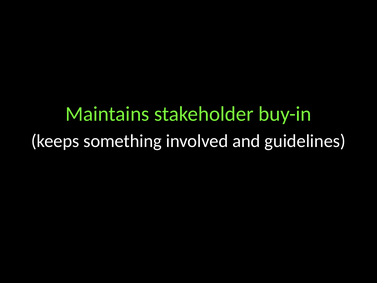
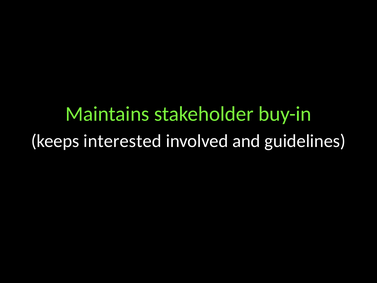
something: something -> interested
